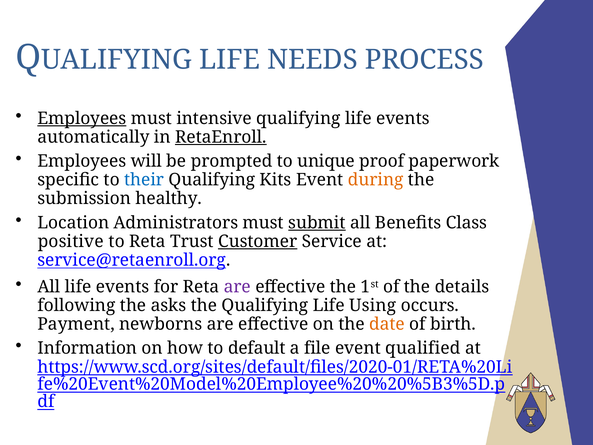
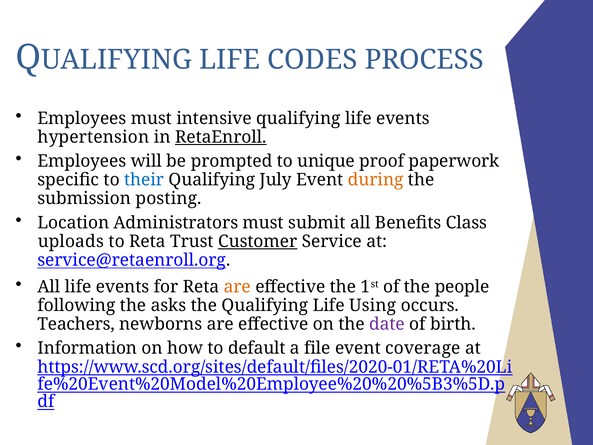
NEEDS: NEEDS -> CODES
Employees at (82, 118) underline: present -> none
automatically: automatically -> hypertension
Kits: Kits -> July
healthy: healthy -> posting
submit underline: present -> none
positive: positive -> uploads
are at (237, 287) colour: purple -> orange
details: details -> people
Payment: Payment -> Teachers
date colour: orange -> purple
qualified: qualified -> coverage
